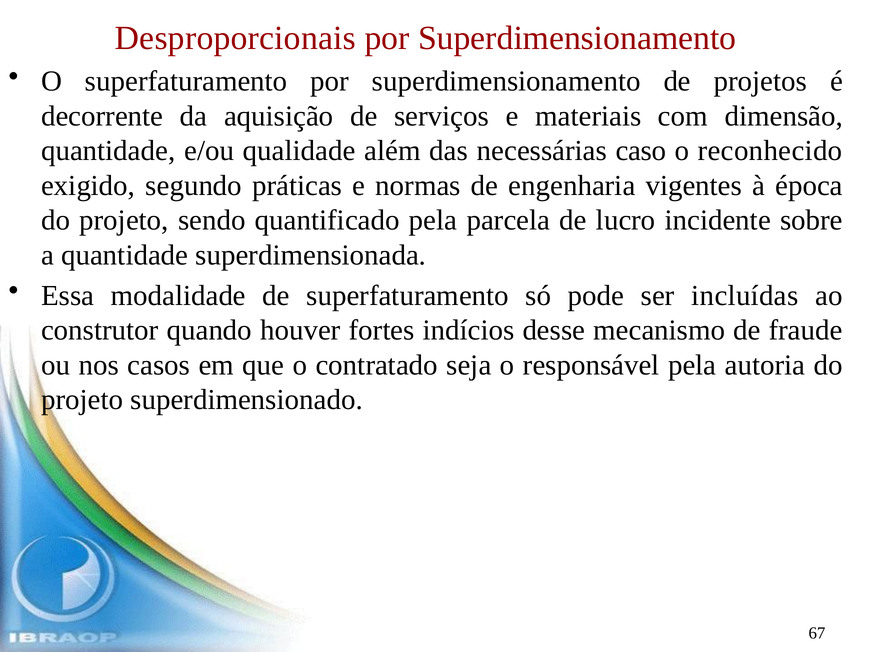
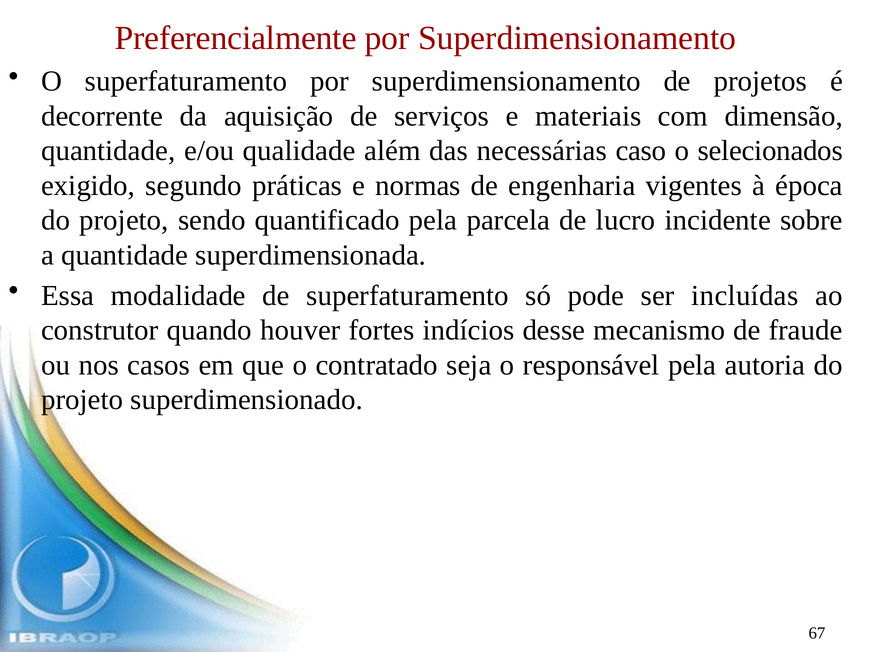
Desproporcionais: Desproporcionais -> Preferencialmente
reconhecido: reconhecido -> selecionados
